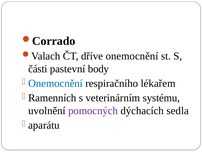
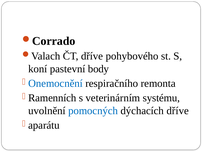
dříve onemocnění: onemocnění -> pohybového
části: části -> koní
lékařem: lékařem -> remonta
pomocných colour: purple -> blue
dýchacích sedla: sedla -> dříve
